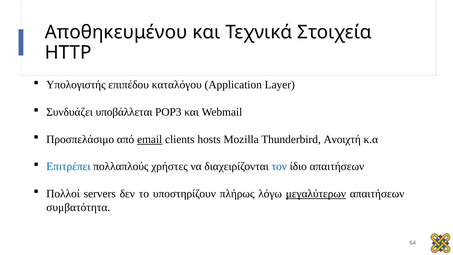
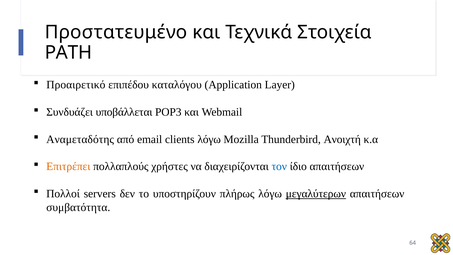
Αποθηκευμένου: Αποθηκευμένου -> Προστατευμένο
HTTP: HTTP -> PATH
Υπολογιστής: Υπολογιστής -> Προαιρετικό
Προσπελάσιμο: Προσπελάσιμο -> Αναμεταδότης
email underline: present -> none
clients hosts: hosts -> λόγω
Επιτρέπει colour: blue -> orange
